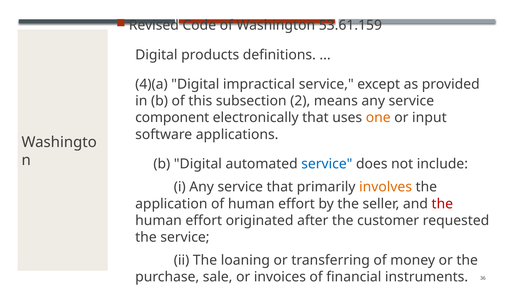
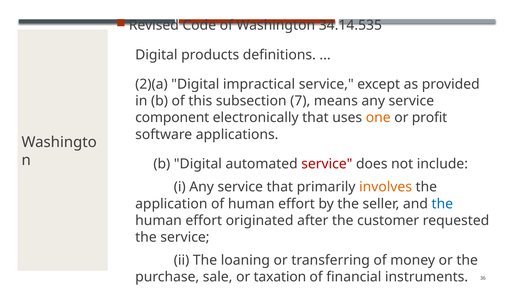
53.61.159: 53.61.159 -> 34.14.535
4)(a: 4)(a -> 2)(a
2: 2 -> 7
input: input -> profit
service at (327, 164) colour: blue -> red
the at (442, 204) colour: red -> blue
invoices: invoices -> taxation
